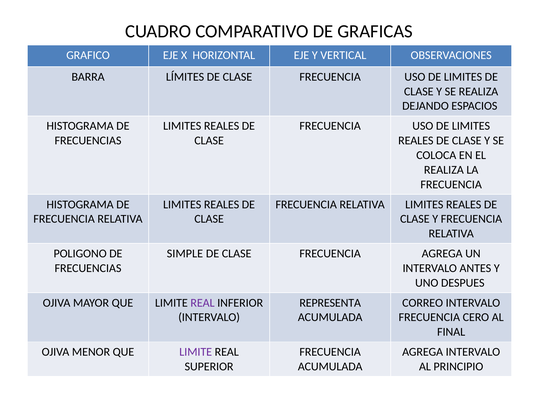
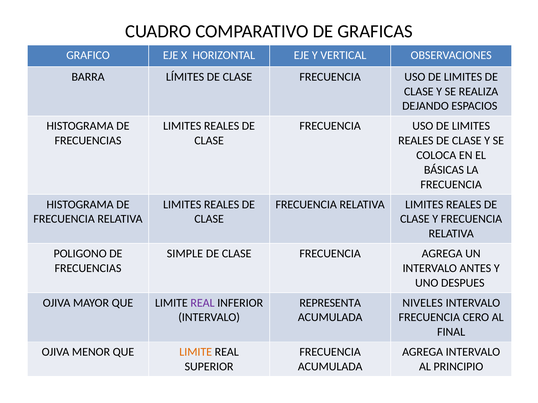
REALIZA at (444, 170): REALIZA -> BÁSICAS
CORREO: CORREO -> NIVELES
LIMITE at (196, 352) colour: purple -> orange
